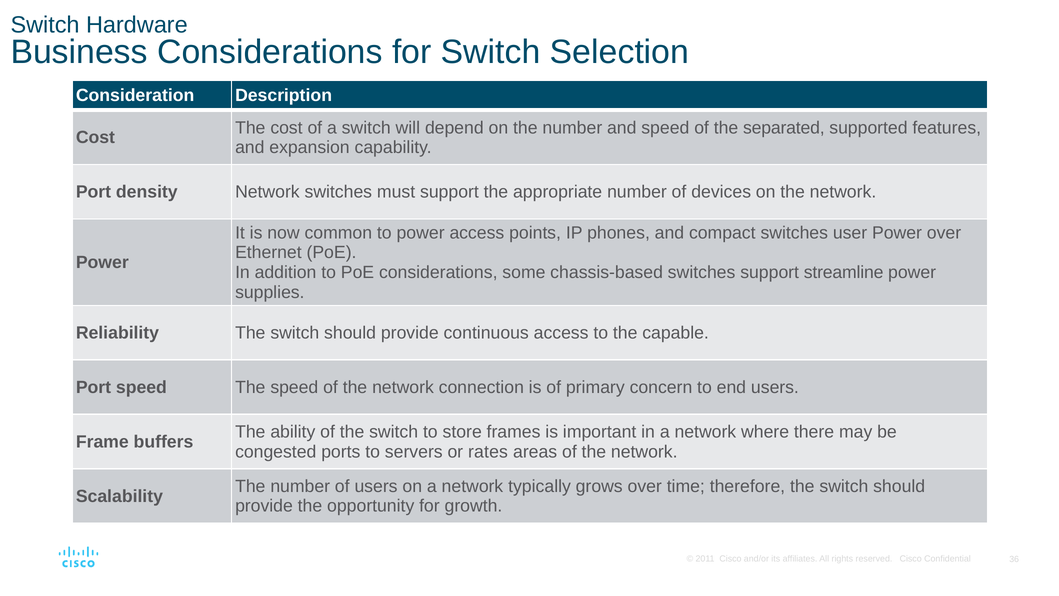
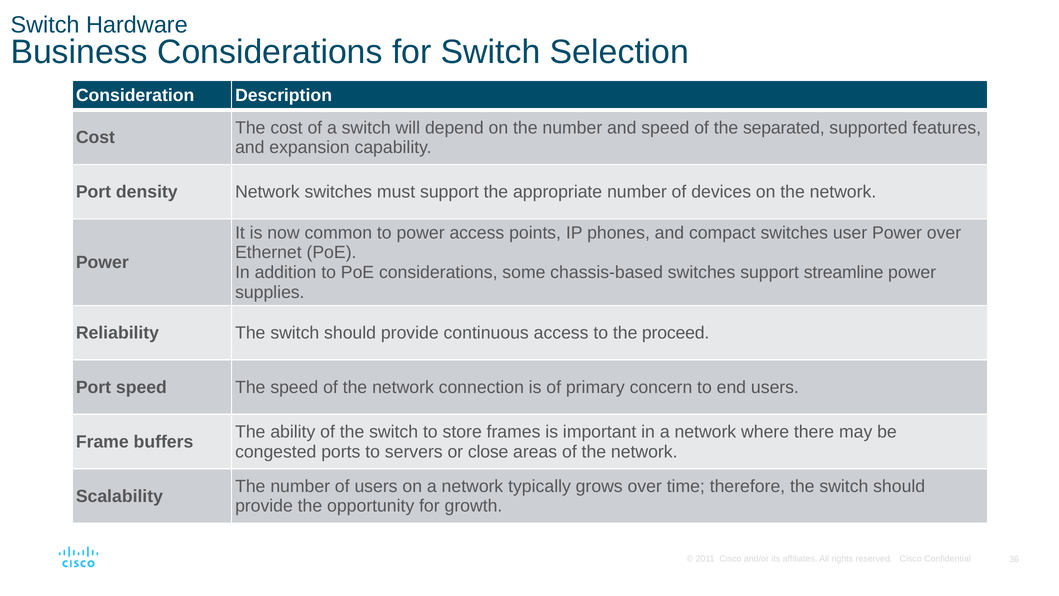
capable: capable -> proceed
rates: rates -> close
